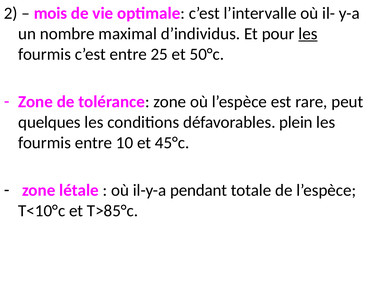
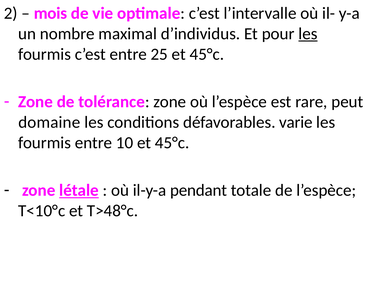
25 et 50°c: 50°c -> 45°c
quelques: quelques -> domaine
plein: plein -> varie
létale underline: none -> present
T>85°c: T>85°c -> T>48°c
